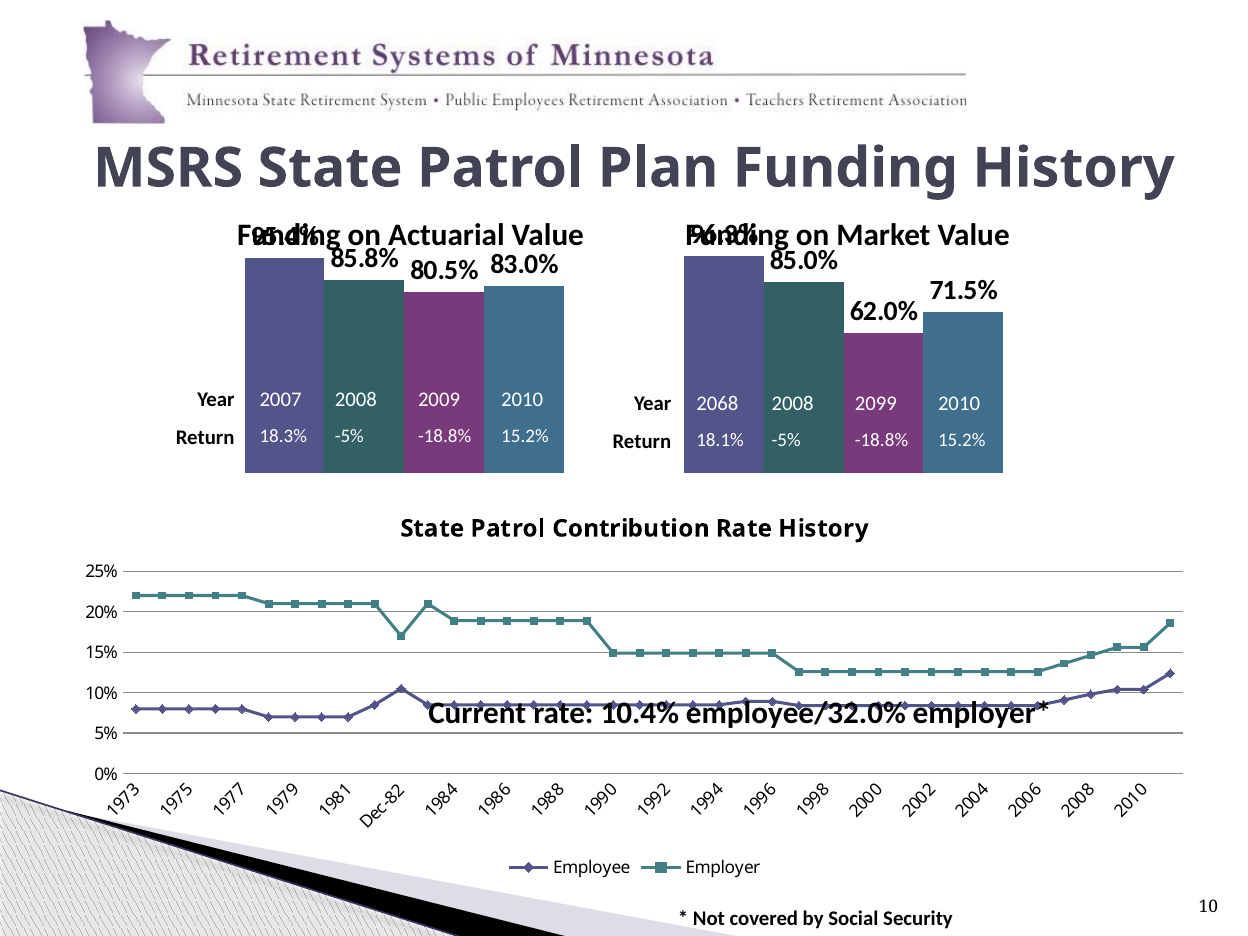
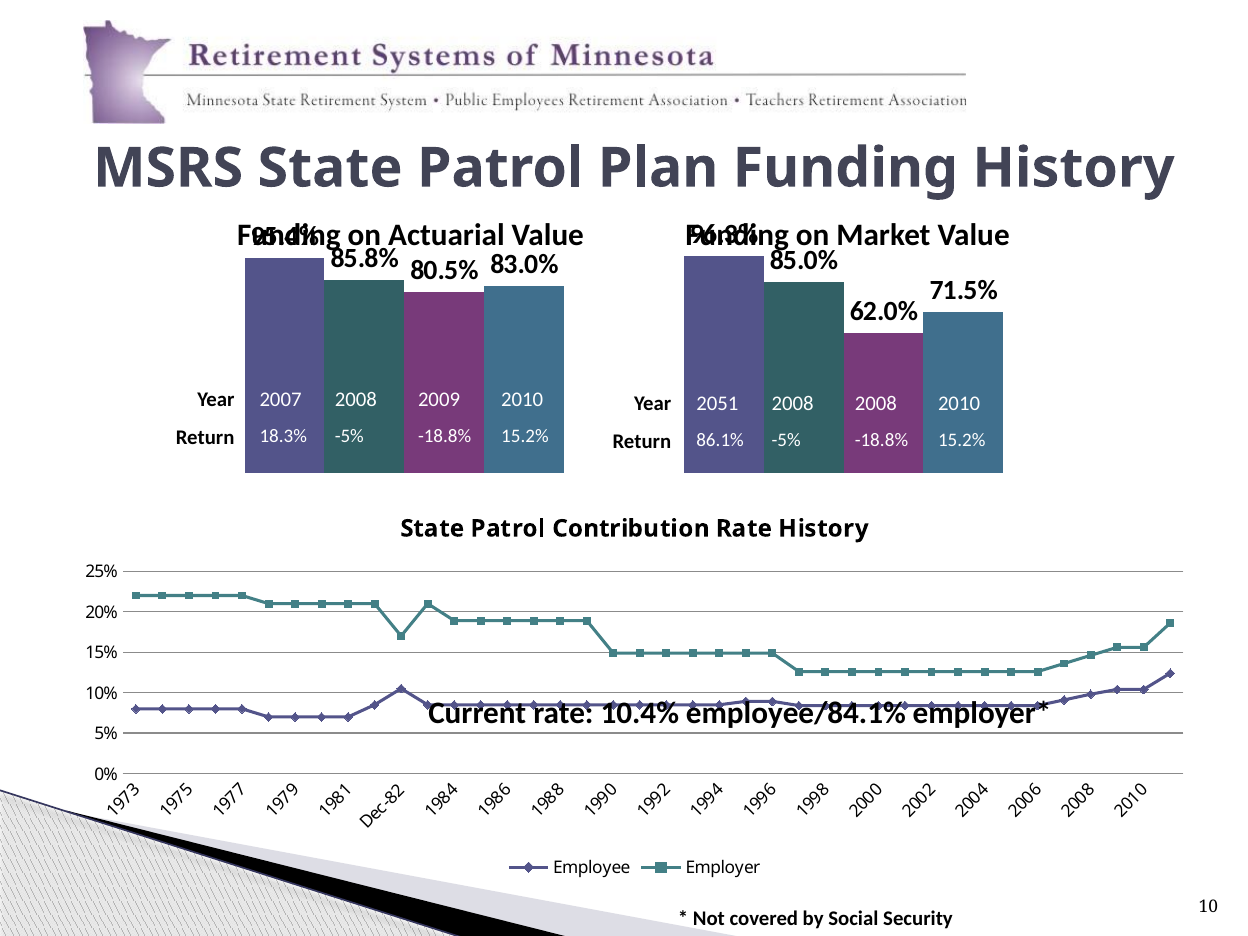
2068: 2068 -> 2051
2008 2099: 2099 -> 2008
18.1%: 18.1% -> 86.1%
employee/32.0%: employee/32.0% -> employee/84.1%
